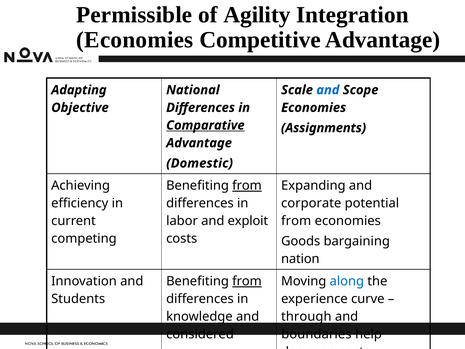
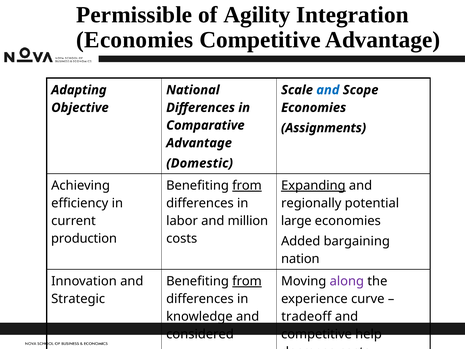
Comparative underline: present -> none
Expanding underline: none -> present
corporate: corporate -> regionally
exploit: exploit -> million
from at (296, 221): from -> large
competing: competing -> production
Goods: Goods -> Added
along colour: blue -> purple
Students: Students -> Strategic
through: through -> tradeoff
boundaries at (316, 334): boundaries -> competitive
